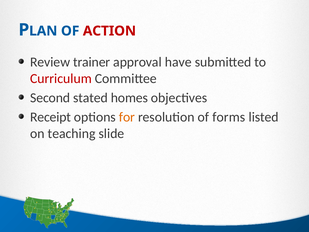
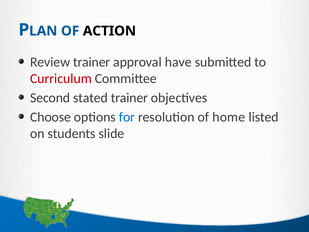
ACTION colour: red -> black
stated homes: homes -> trainer
Receipt: Receipt -> Choose
for colour: orange -> blue
forms: forms -> home
teaching: teaching -> students
